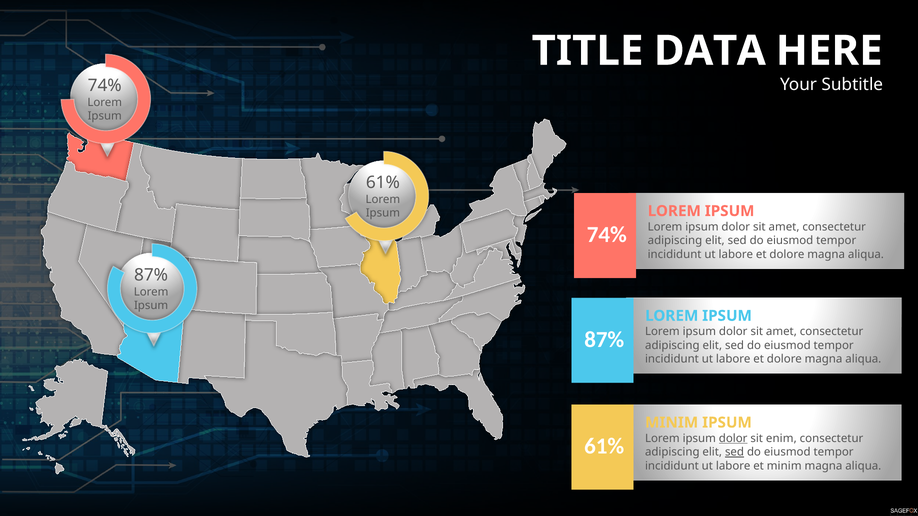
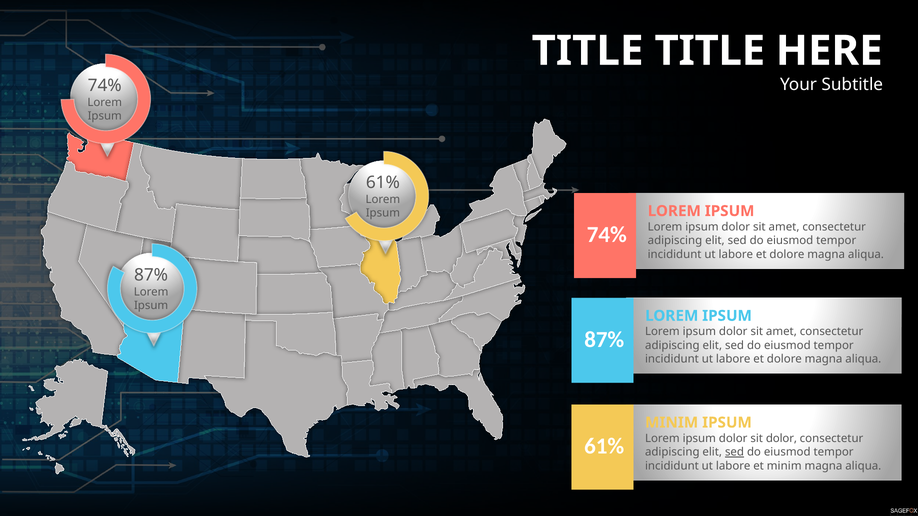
TITLE DATA: DATA -> TITLE
dolor at (733, 439) underline: present -> none
sit enim: enim -> dolor
